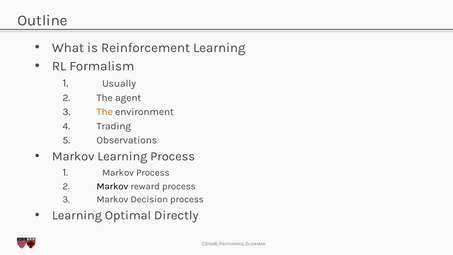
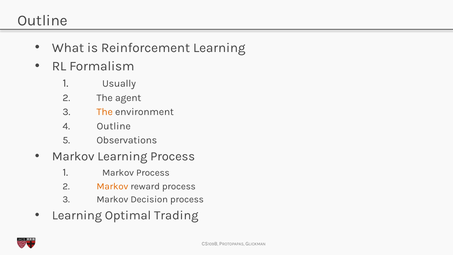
Trading at (114, 126): Trading -> Outline
Markov at (112, 186) colour: black -> orange
Directly: Directly -> Trading
